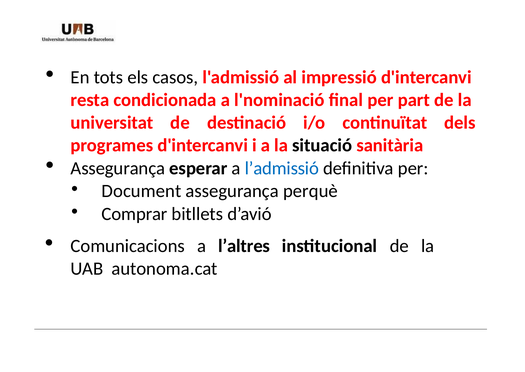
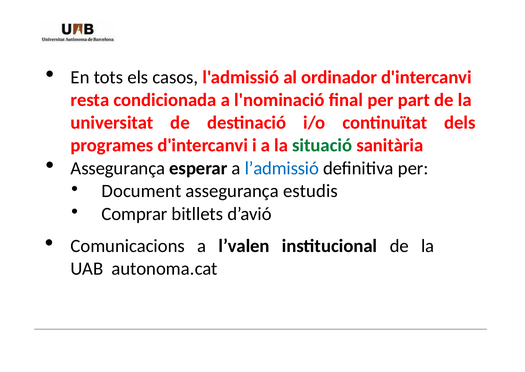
impressió: impressió -> ordinador
situació colour: black -> green
perquè: perquè -> estudis
l’altres: l’altres -> l’valen
